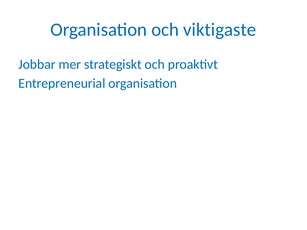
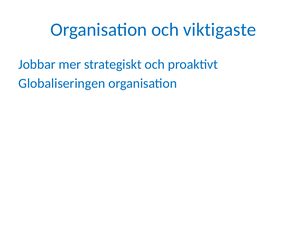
Entrepreneurial: Entrepreneurial -> Globaliseringen
